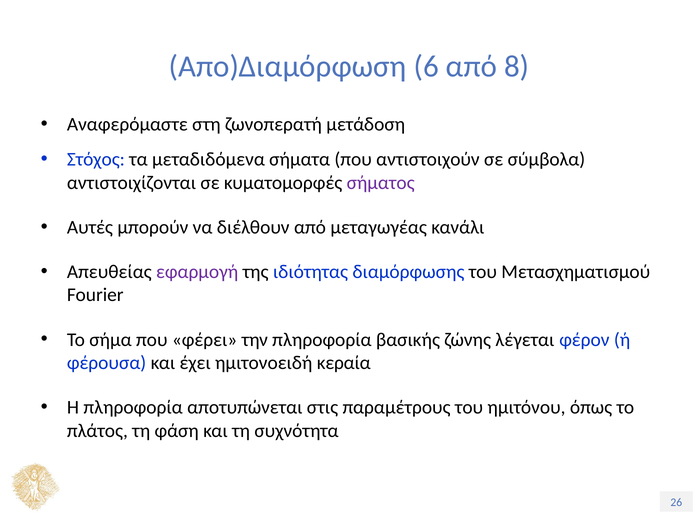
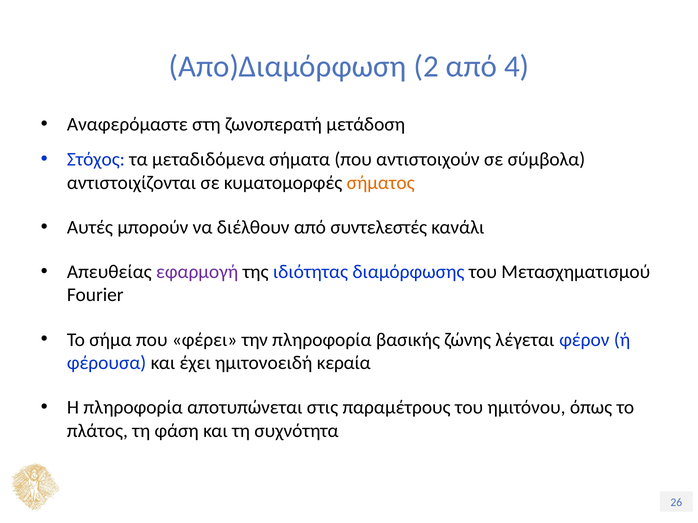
6: 6 -> 2
8: 8 -> 4
σήματος colour: purple -> orange
μεταγωγέας: μεταγωγέας -> συντελεστές
